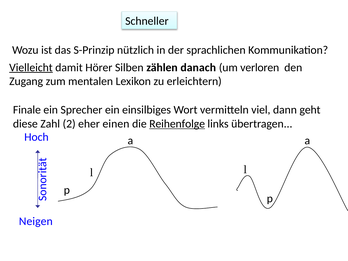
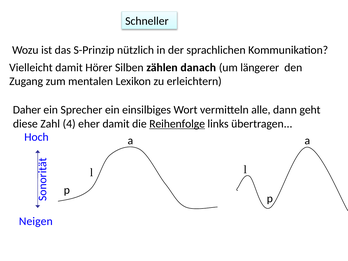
Vielleicht underline: present -> none
verloren: verloren -> längerer
Finale: Finale -> Daher
viel: viel -> alle
2: 2 -> 4
eher einen: einen -> damit
